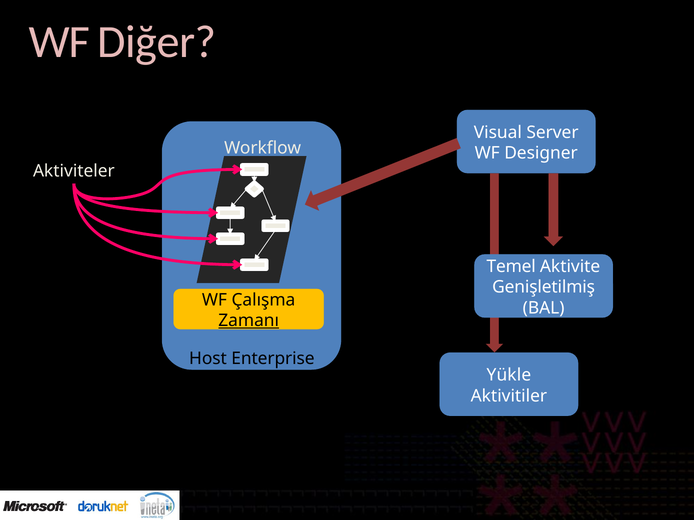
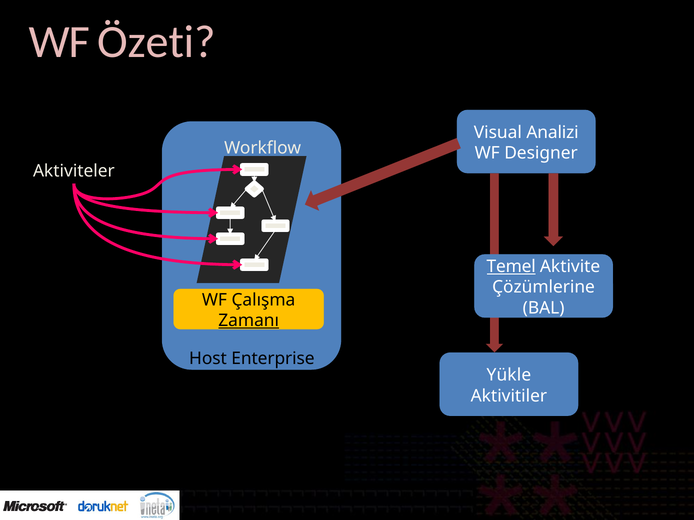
Diğer: Diğer -> Özeti
Server: Server -> Analizi
Temel underline: none -> present
Genişletilmiş: Genişletilmiş -> Çözümlerine
